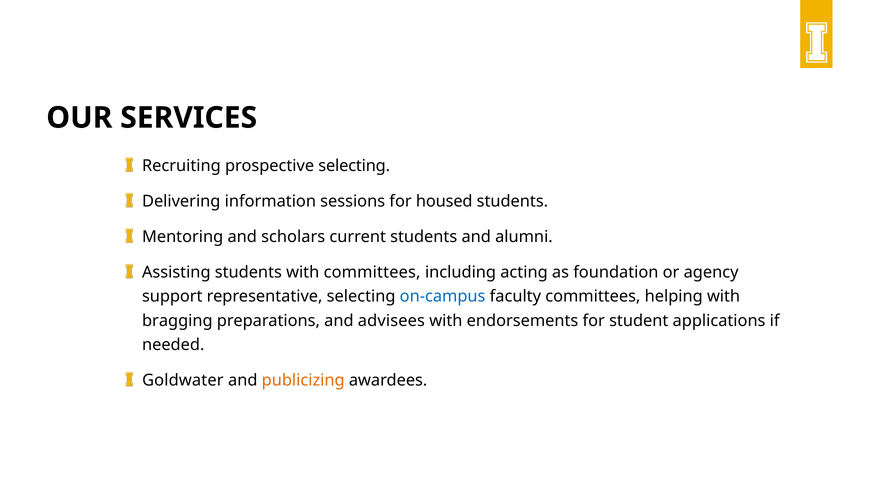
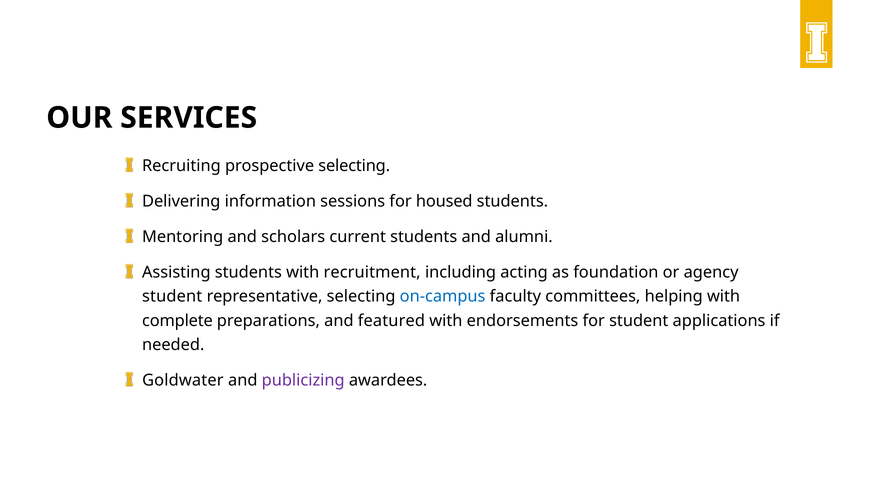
with committees: committees -> recruitment
support at (172, 296): support -> student
bragging: bragging -> complete
advisees: advisees -> featured
publicizing colour: orange -> purple
